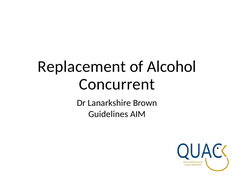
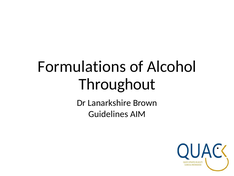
Replacement: Replacement -> Formulations
Concurrent: Concurrent -> Throughout
